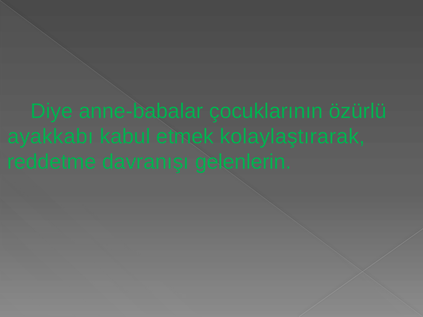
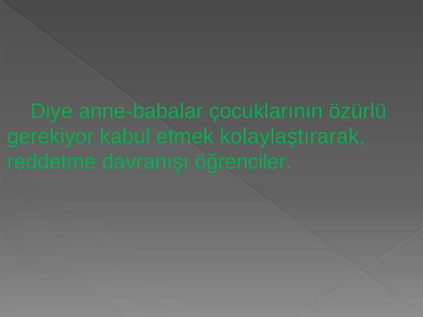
ayakkabı: ayakkabı -> gerekiyor
gelenlerin: gelenlerin -> öğrenciler
